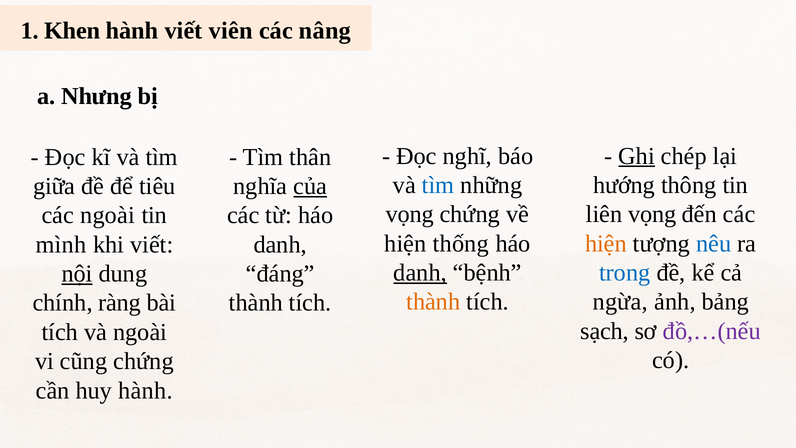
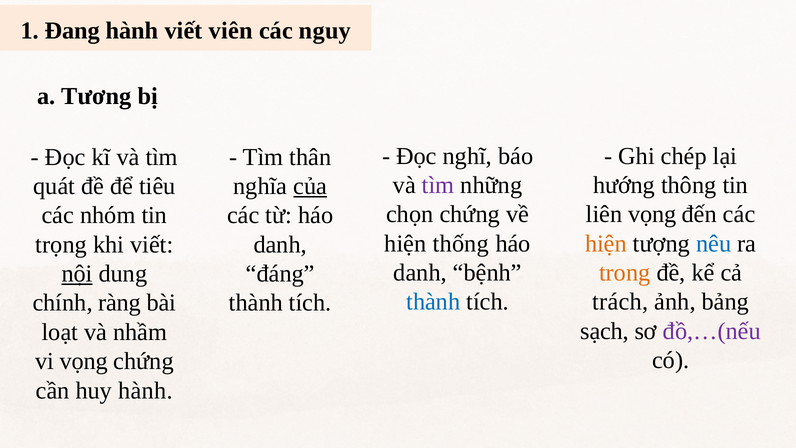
Khen: Khen -> Đang
nâng: nâng -> nguy
Nhưng: Nhưng -> Tương
Ghi underline: present -> none
tìm at (438, 185) colour: blue -> purple
giữa: giữa -> quát
vọng at (410, 214): vọng -> chọn
các ngoài: ngoài -> nhóm
mình: mình -> trọng
danh at (420, 273) underline: present -> none
trong colour: blue -> orange
thành at (433, 302) colour: orange -> blue
ngừa: ngừa -> trách
tích at (60, 332): tích -> loạt
và ngoài: ngoài -> nhầm
vi cũng: cũng -> vọng
